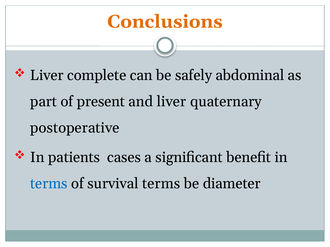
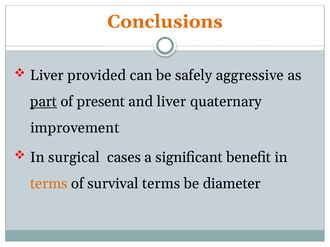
complete: complete -> provided
abdominal: abdominal -> aggressive
part underline: none -> present
postoperative: postoperative -> improvement
patients: patients -> surgical
terms at (49, 184) colour: blue -> orange
